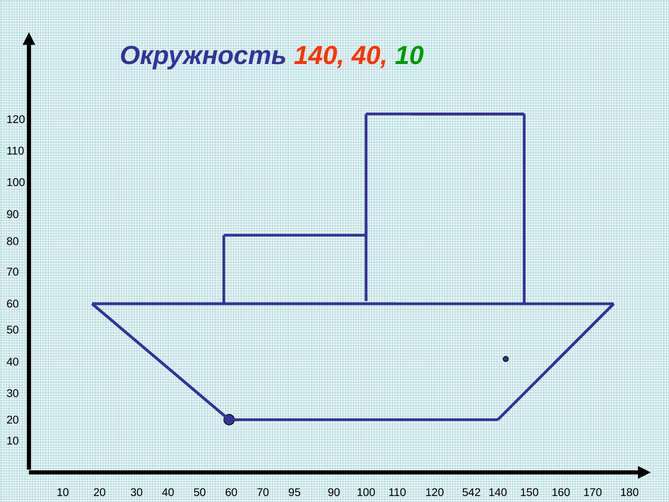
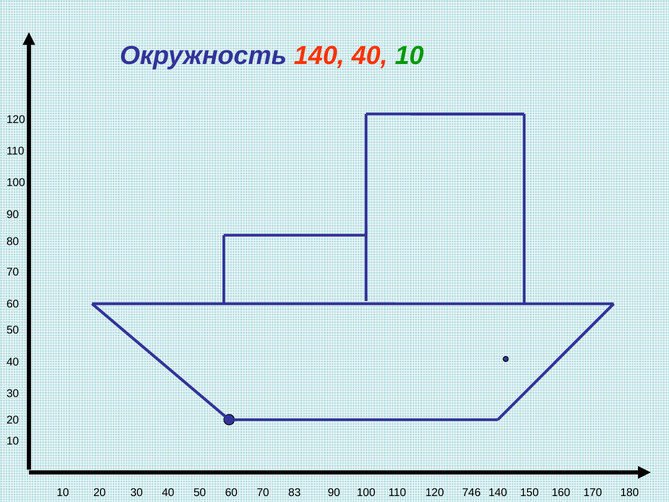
95: 95 -> 83
542: 542 -> 746
